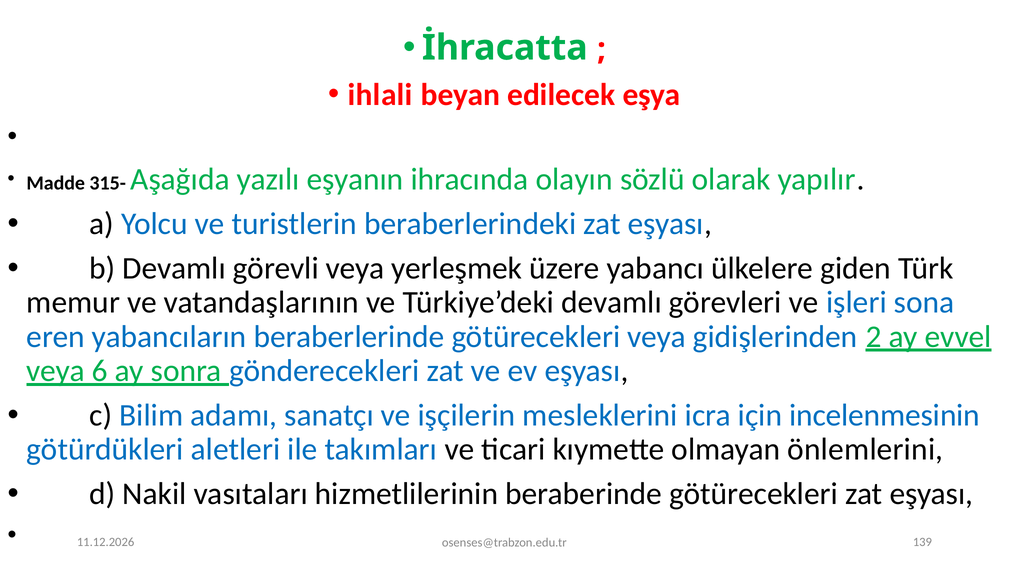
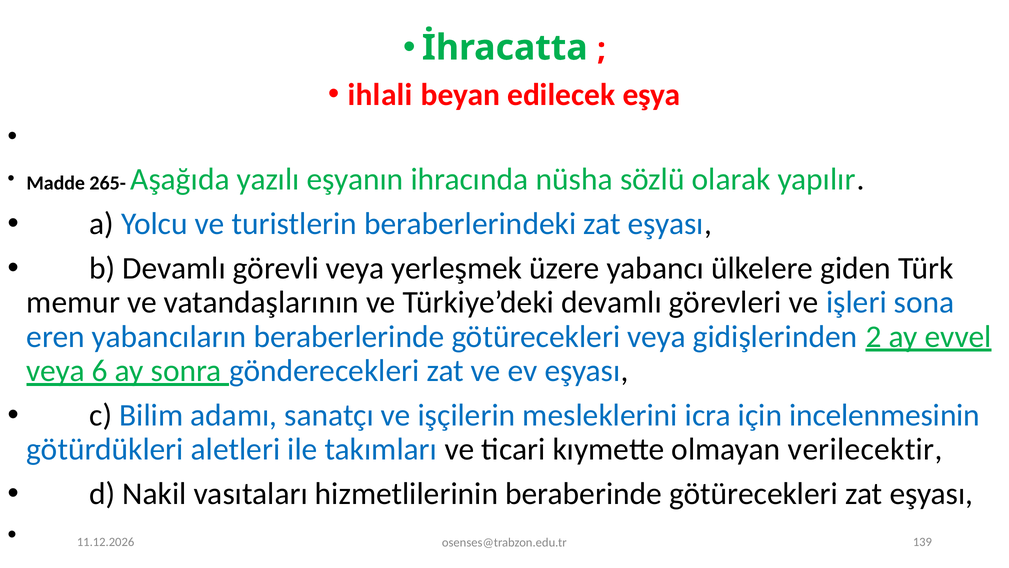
315-: 315- -> 265-
olayın: olayın -> nüsha
önlemlerini: önlemlerini -> verilecektir
